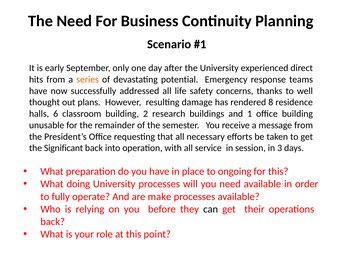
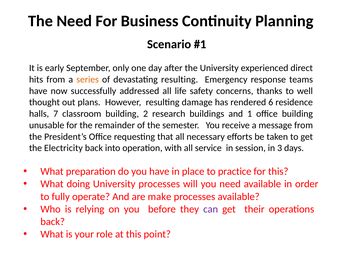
devastating potential: potential -> resulting
8: 8 -> 6
6: 6 -> 7
Significant: Significant -> Electricity
ongoing: ongoing -> practice
can colour: black -> purple
